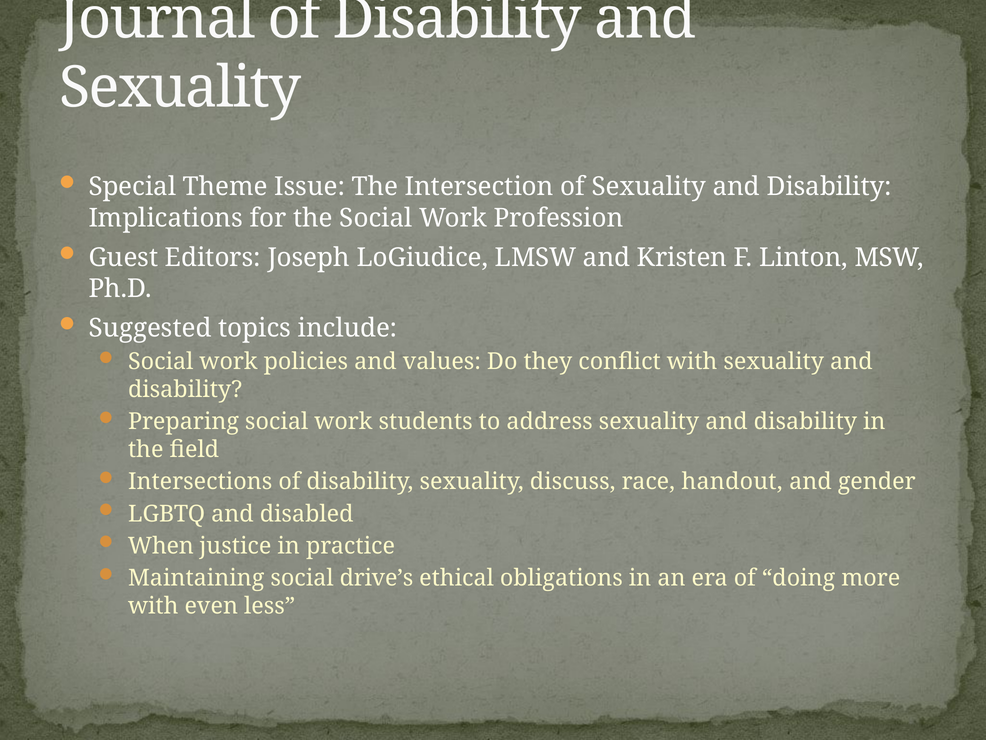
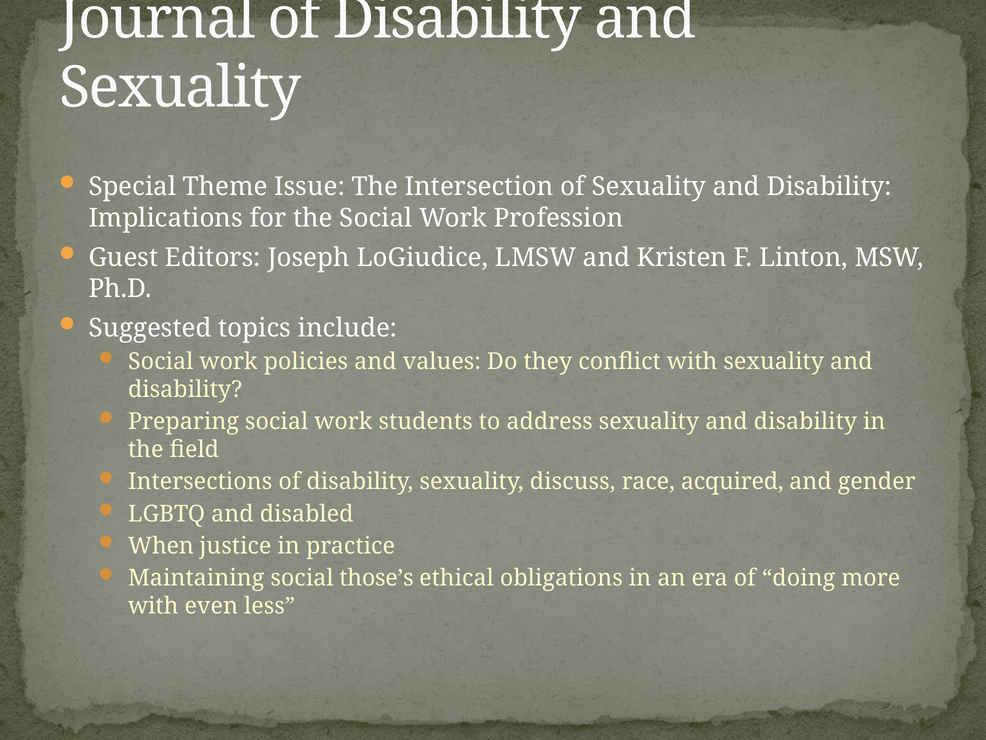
handout: handout -> acquired
drive’s: drive’s -> those’s
